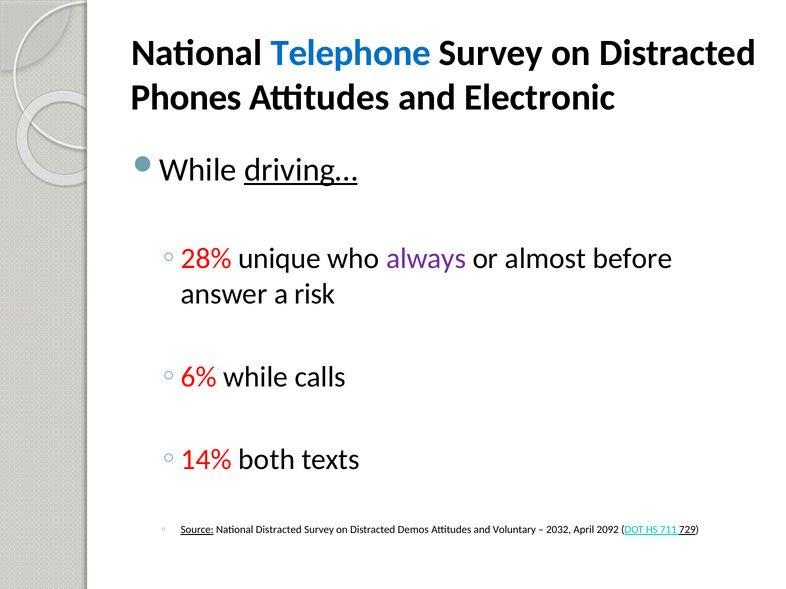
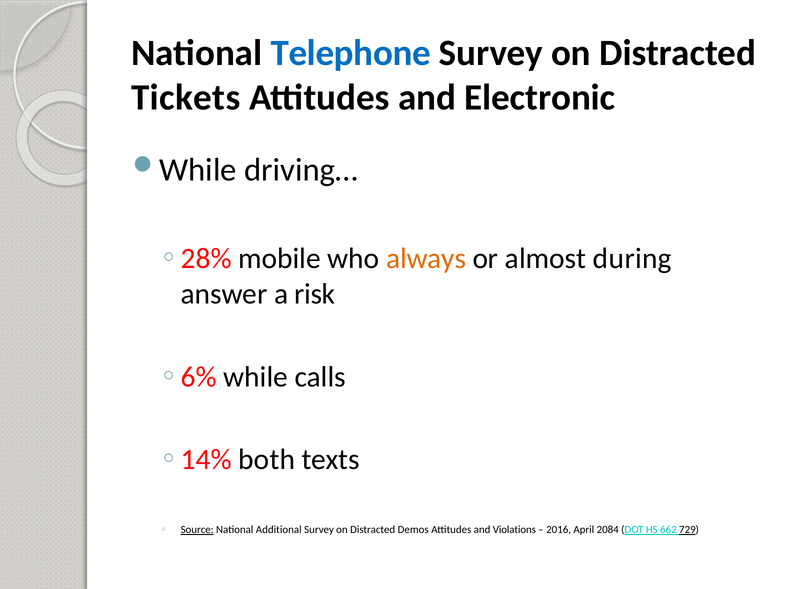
Phones: Phones -> Tickets
driving… underline: present -> none
unique: unique -> mobile
always colour: purple -> orange
before: before -> during
National Distracted: Distracted -> Additional
Voluntary: Voluntary -> Violations
2032: 2032 -> 2016
2092: 2092 -> 2084
711: 711 -> 662
